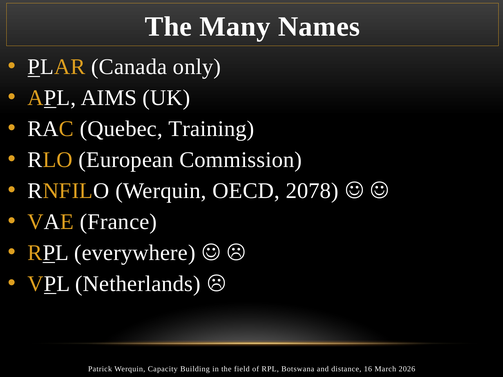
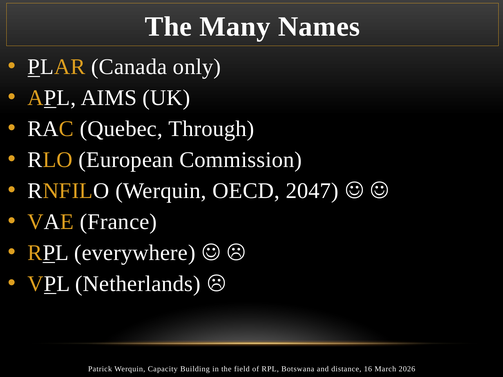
Training: Training -> Through
2078: 2078 -> 2047
